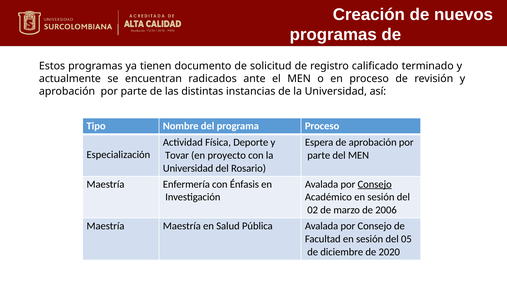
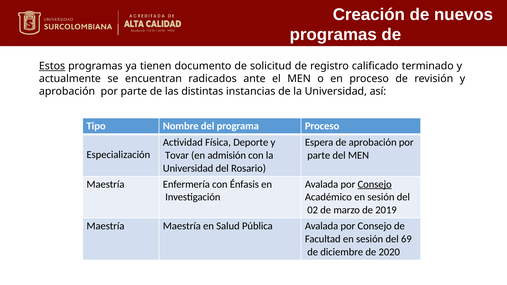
Estos underline: none -> present
proyecto: proyecto -> admisión
2006: 2006 -> 2019
05: 05 -> 69
